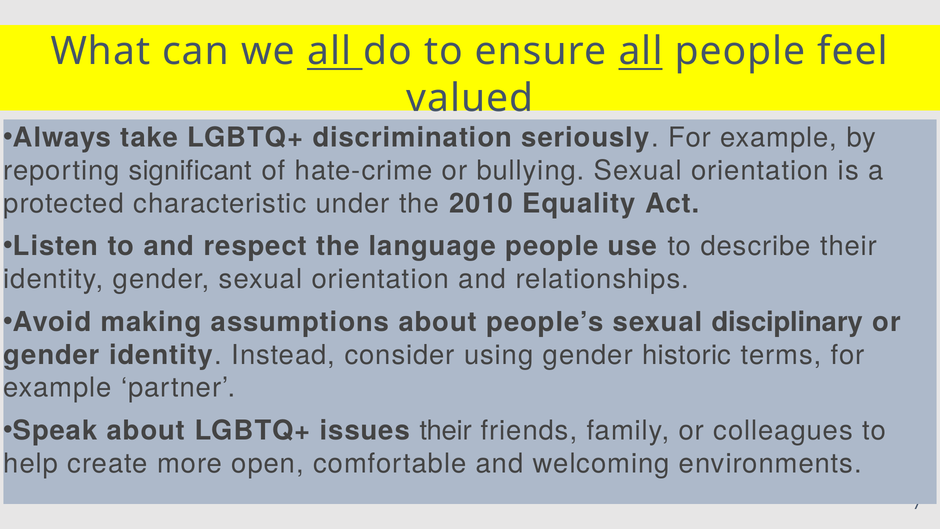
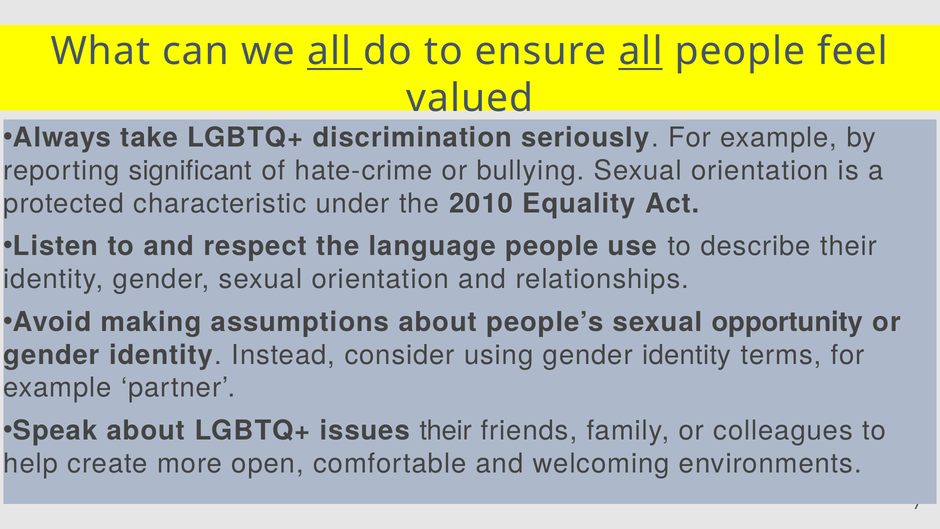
disciplinary: disciplinary -> opportunity
using gender historic: historic -> identity
